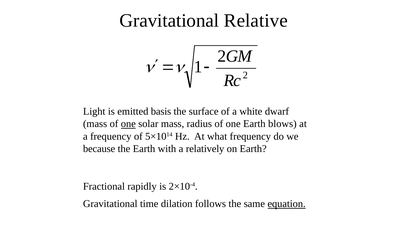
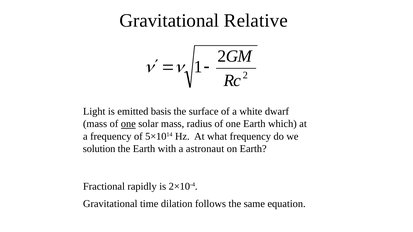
blows: blows -> which
because: because -> solution
relatively: relatively -> astronaut
equation underline: present -> none
